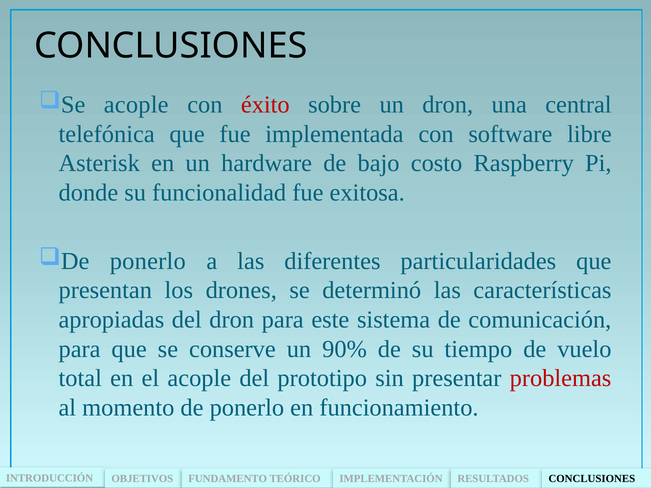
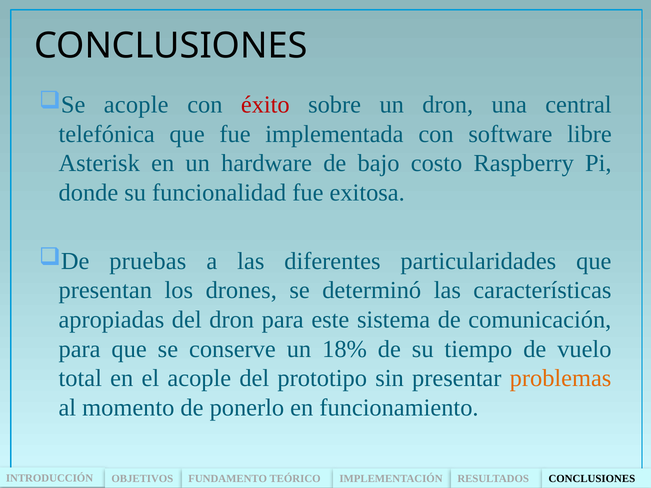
ponerlo at (148, 261): ponerlo -> pruebas
90%: 90% -> 18%
problemas colour: red -> orange
